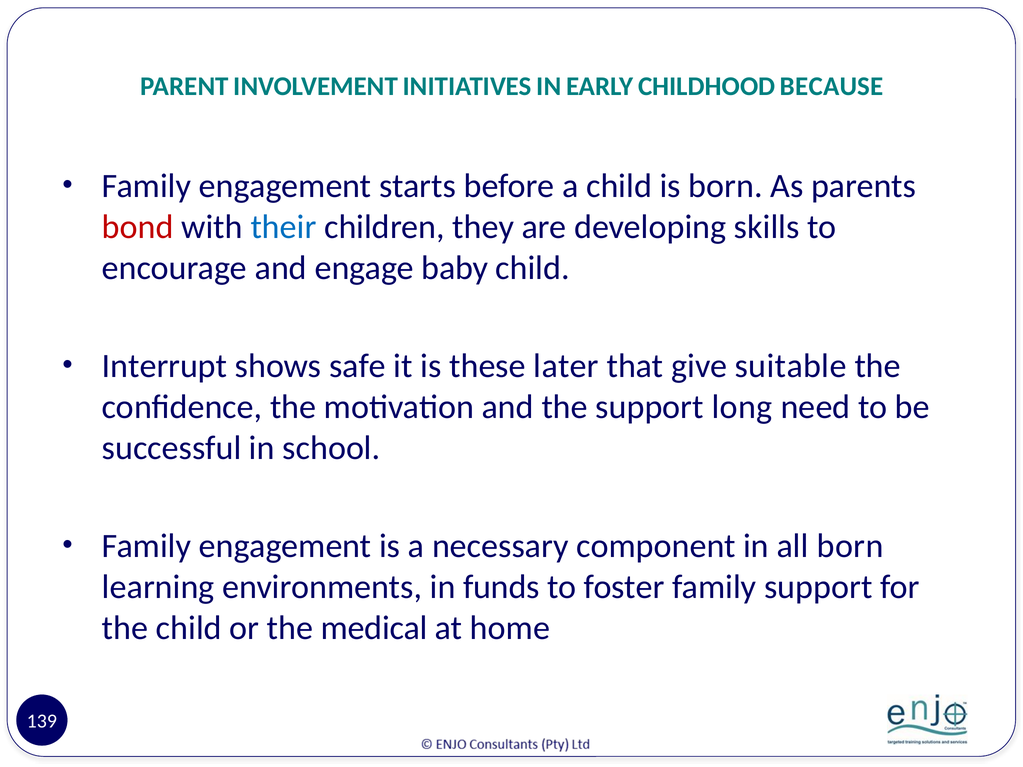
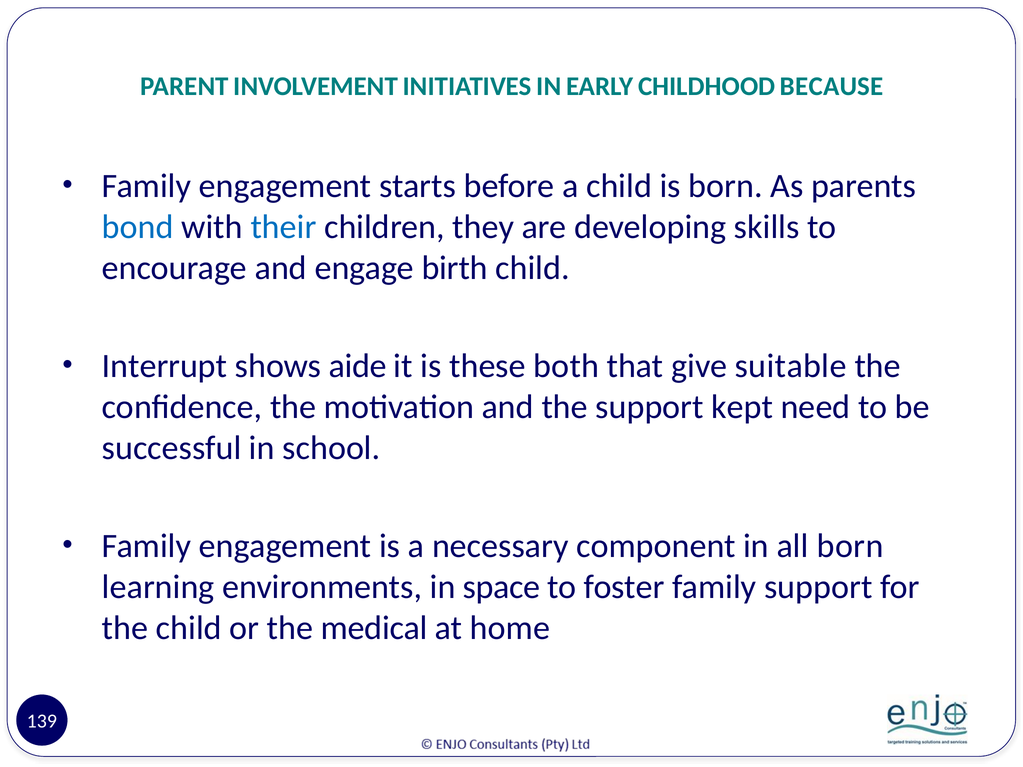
bond colour: red -> blue
baby: baby -> birth
safe: safe -> aide
later: later -> both
long: long -> kept
funds: funds -> space
